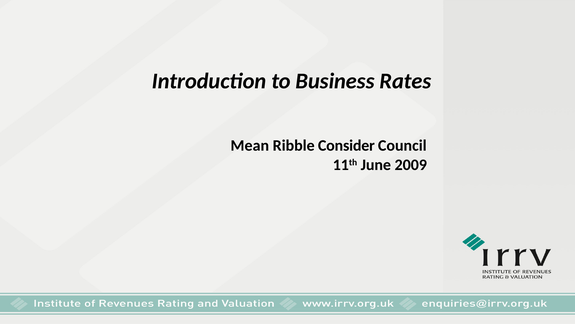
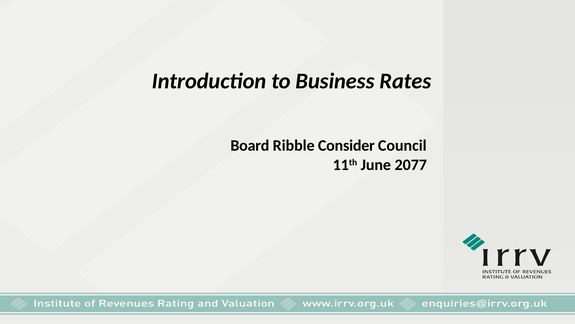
Mean: Mean -> Board
2009: 2009 -> 2077
